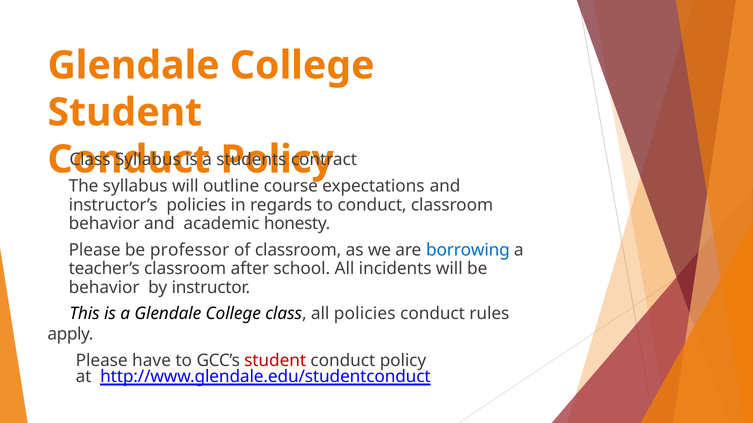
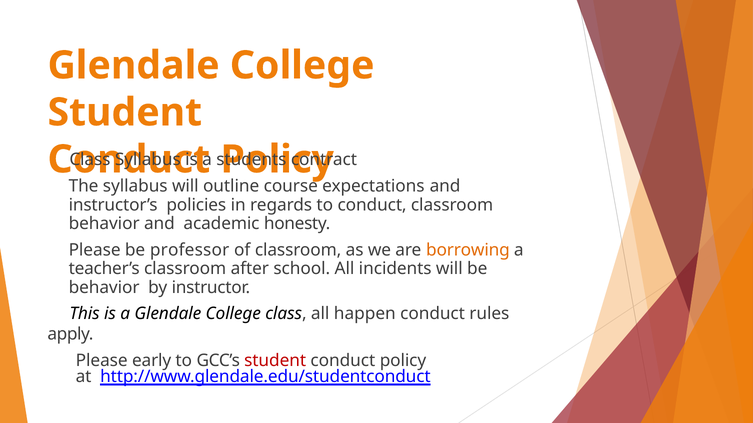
borrowing colour: blue -> orange
all policies: policies -> happen
have: have -> early
